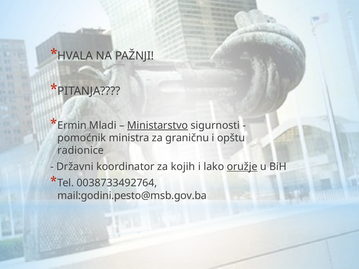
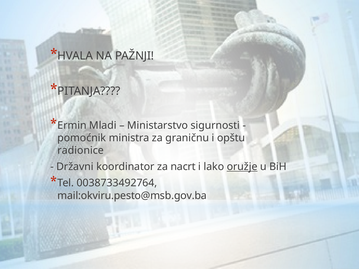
Ministarstvo underline: present -> none
kojih: kojih -> nacrt
mail:godini.pesto@msb.gov.ba: mail:godini.pesto@msb.gov.ba -> mail:okviru.pesto@msb.gov.ba
